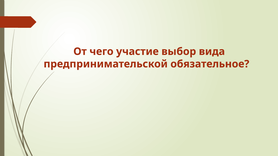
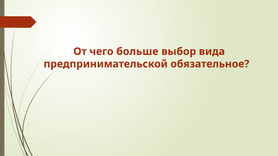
участие: участие -> больше
